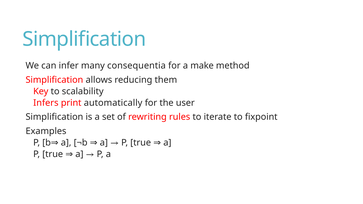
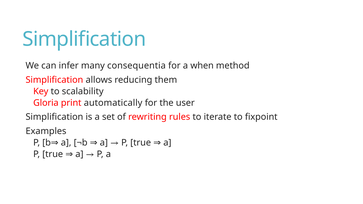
make: make -> when
Infers: Infers -> Gloria
